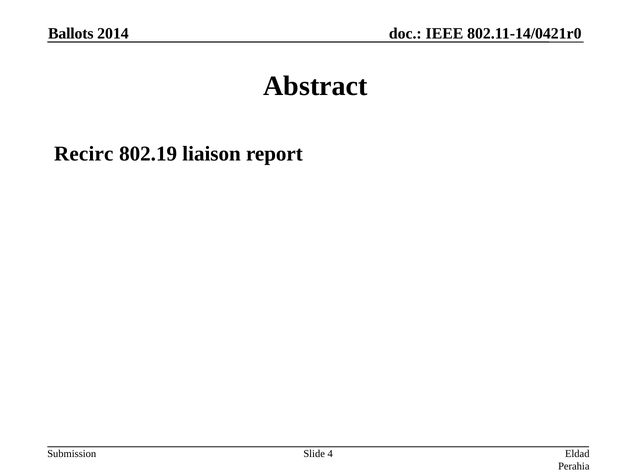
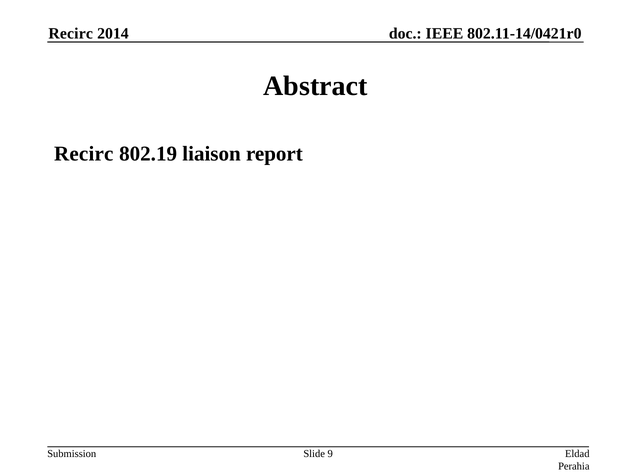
Ballots at (71, 34): Ballots -> Recirc
4: 4 -> 9
